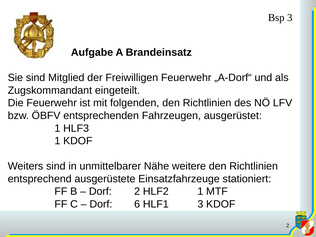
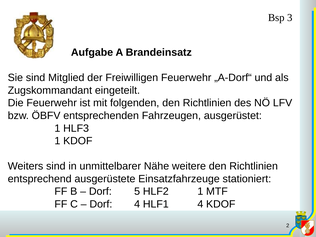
Dorf 2: 2 -> 5
Dorf 6: 6 -> 4
HLF1 3: 3 -> 4
